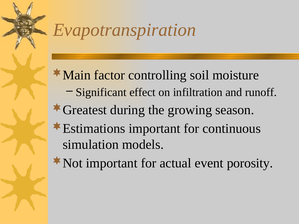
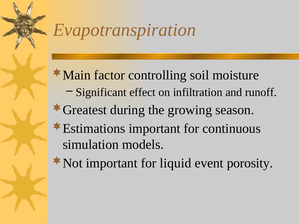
actual: actual -> liquid
